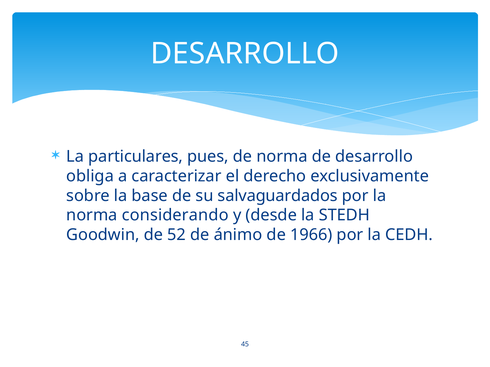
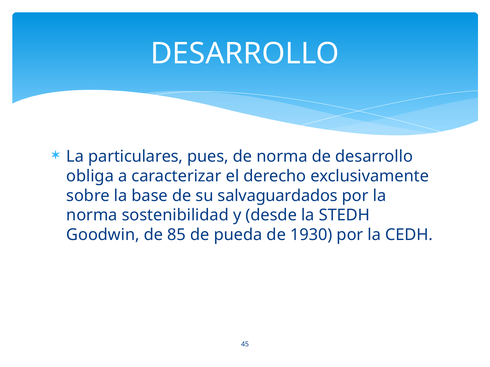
considerando: considerando -> sostenibilidad
52: 52 -> 85
ánimo: ánimo -> pueda
1966: 1966 -> 1930
